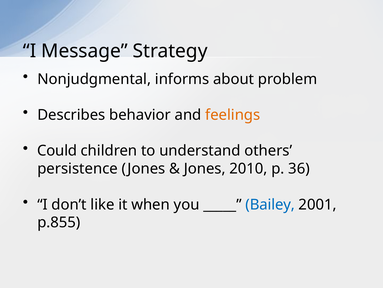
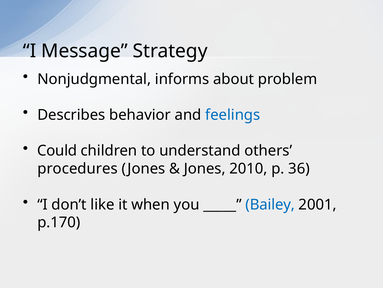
feelings colour: orange -> blue
persistence: persistence -> procedures
p.855: p.855 -> p.170
